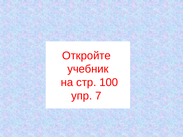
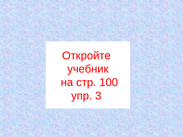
7: 7 -> 3
